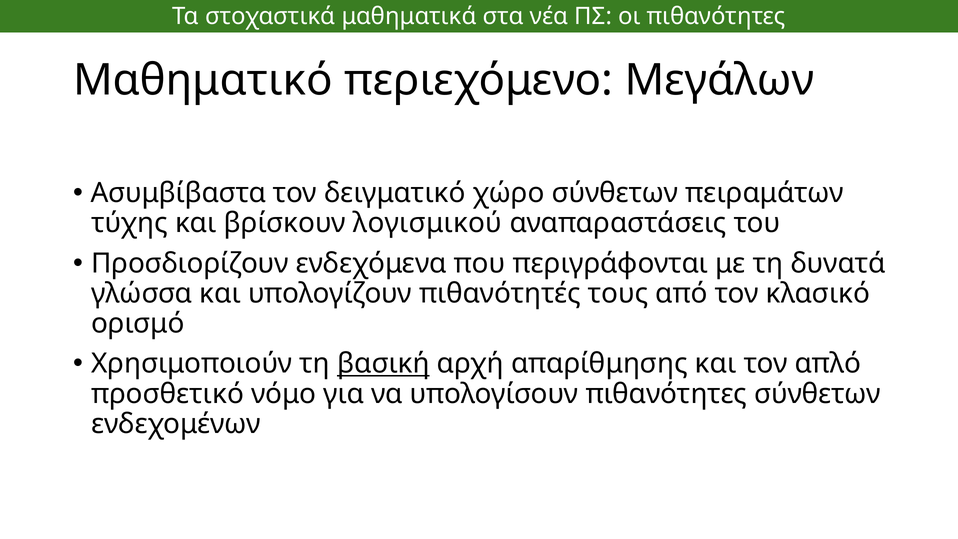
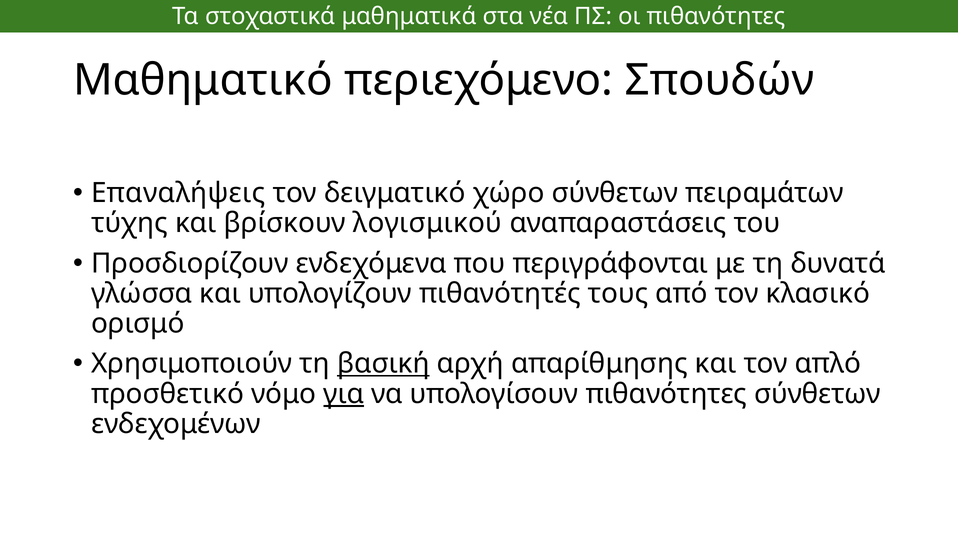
Μεγάλων: Μεγάλων -> Σπουδών
Ασυμβίβαστα: Ασυμβίβαστα -> Επαναλήψεις
για underline: none -> present
